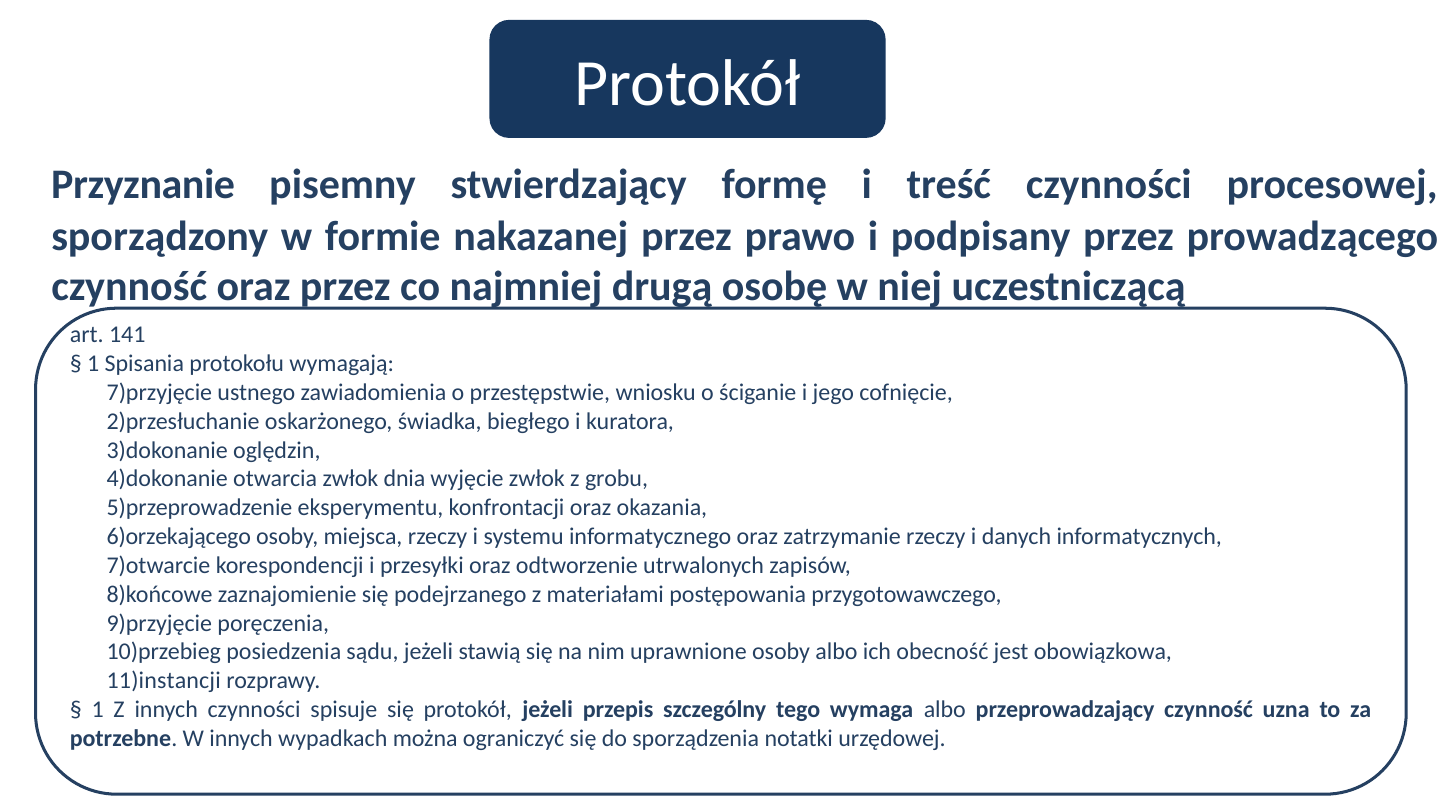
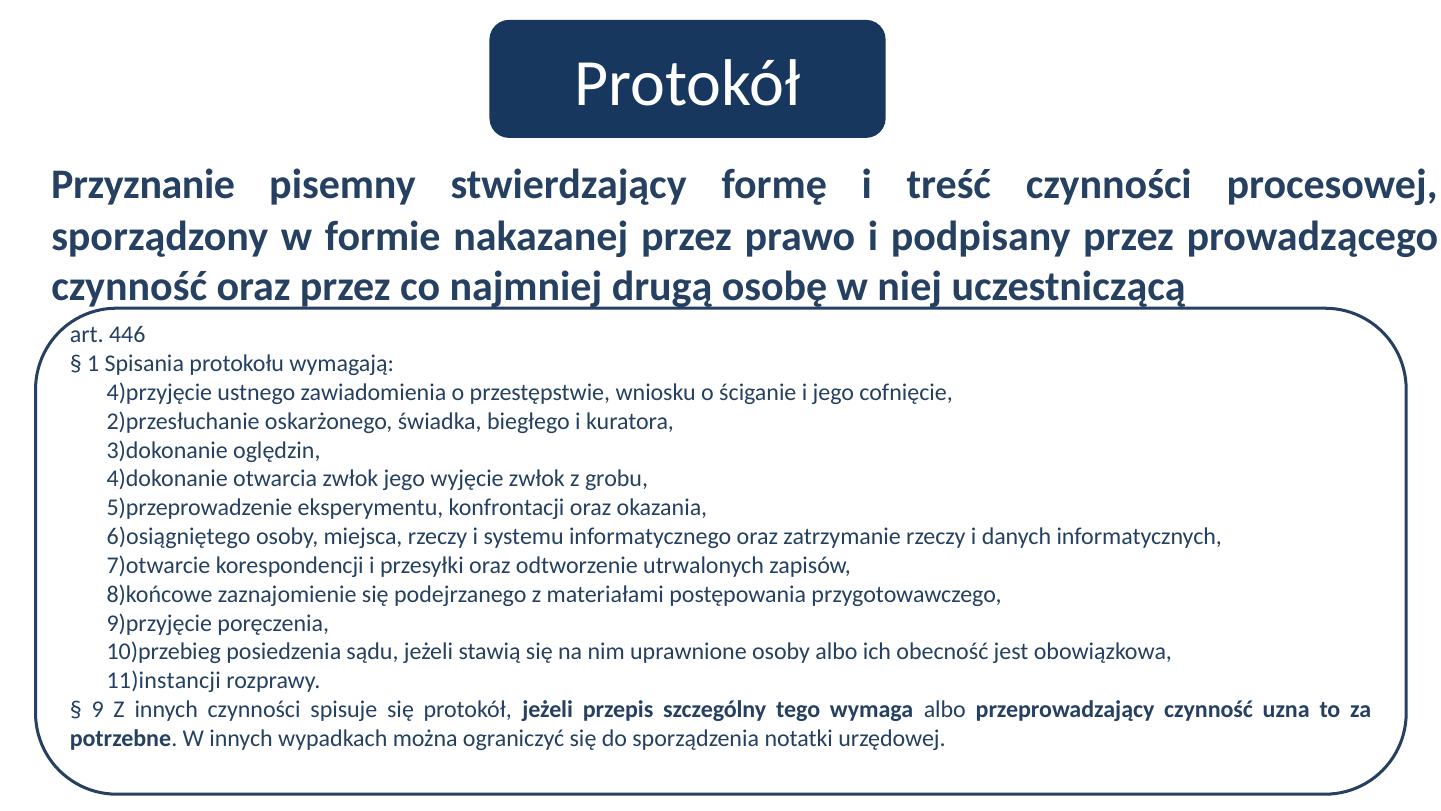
141: 141 -> 446
7)przyjęcie: 7)przyjęcie -> 4)przyjęcie
zwłok dnia: dnia -> jego
6)orzekającego: 6)orzekającego -> 6)osiągniętego
1 at (98, 709): 1 -> 9
